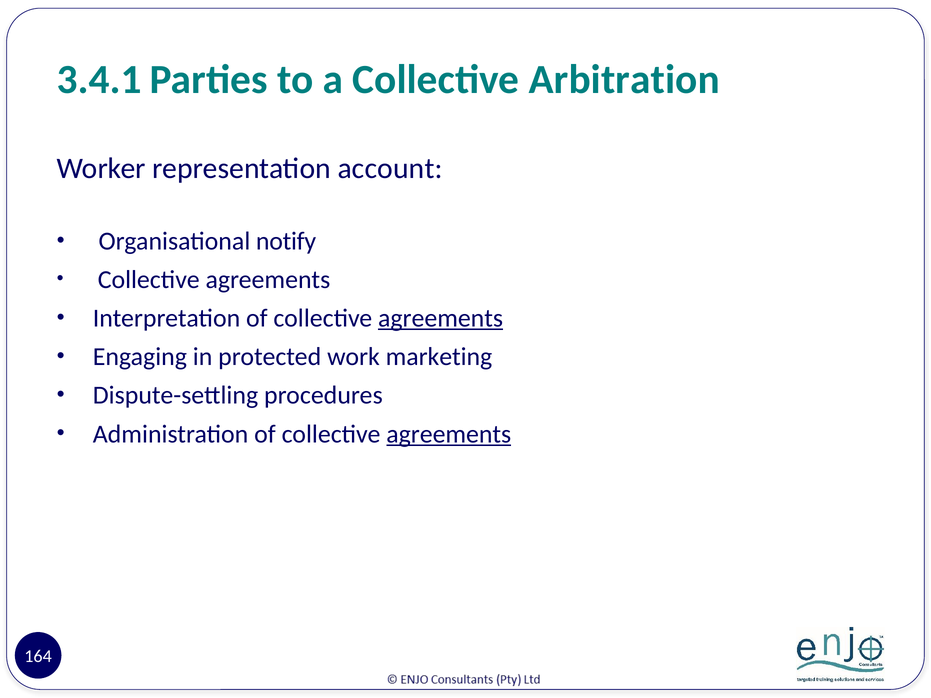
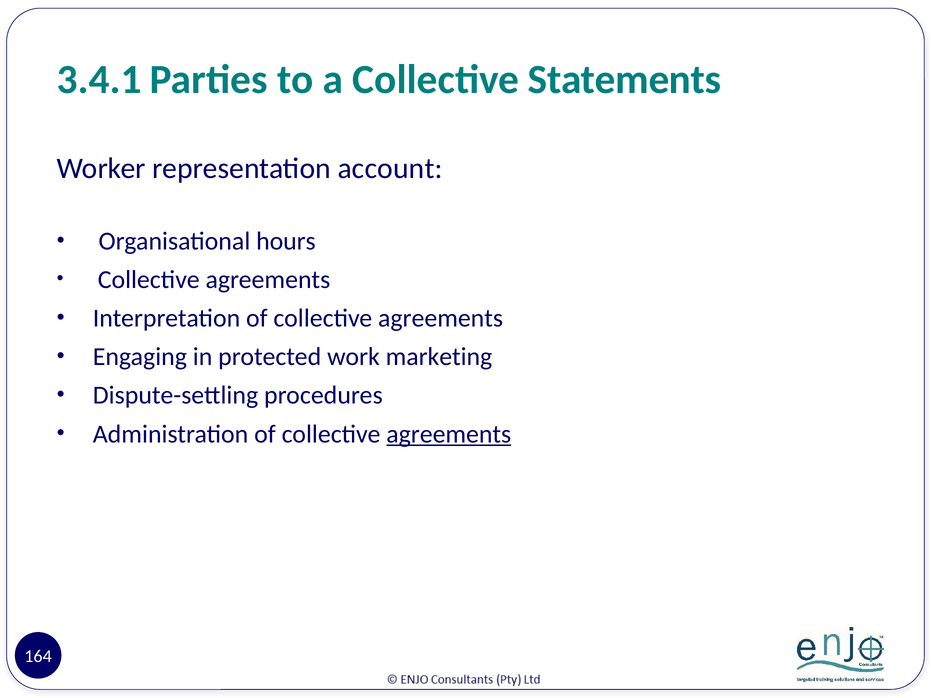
Arbitration: Arbitration -> Statements
notify: notify -> hours
agreements at (441, 318) underline: present -> none
